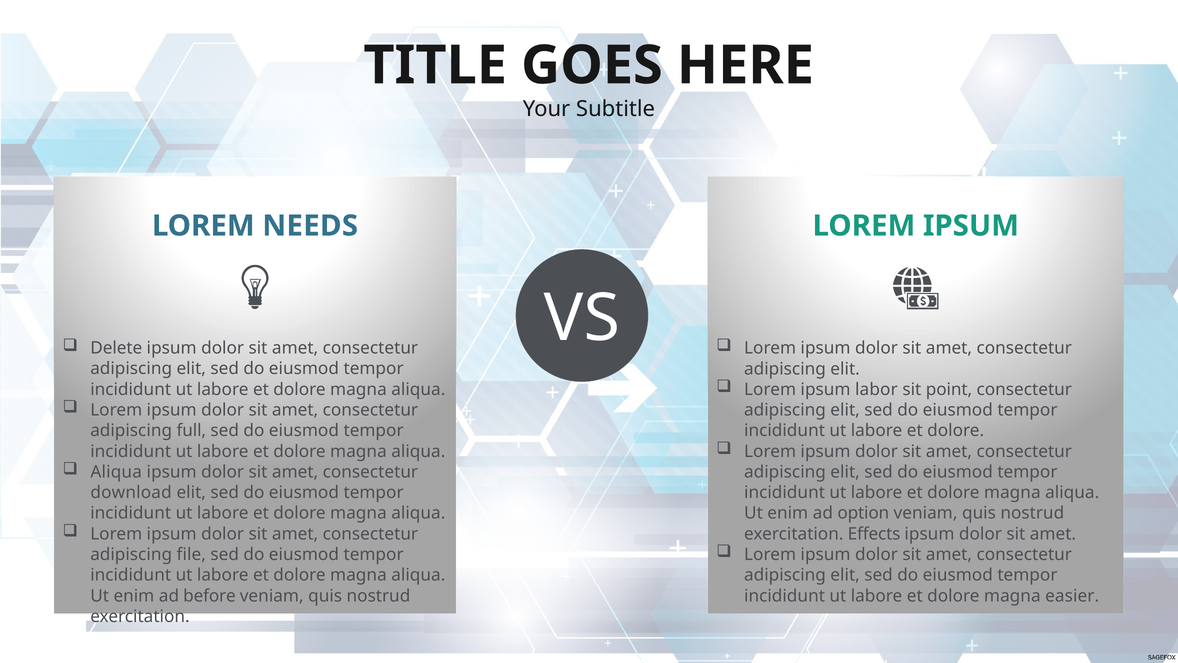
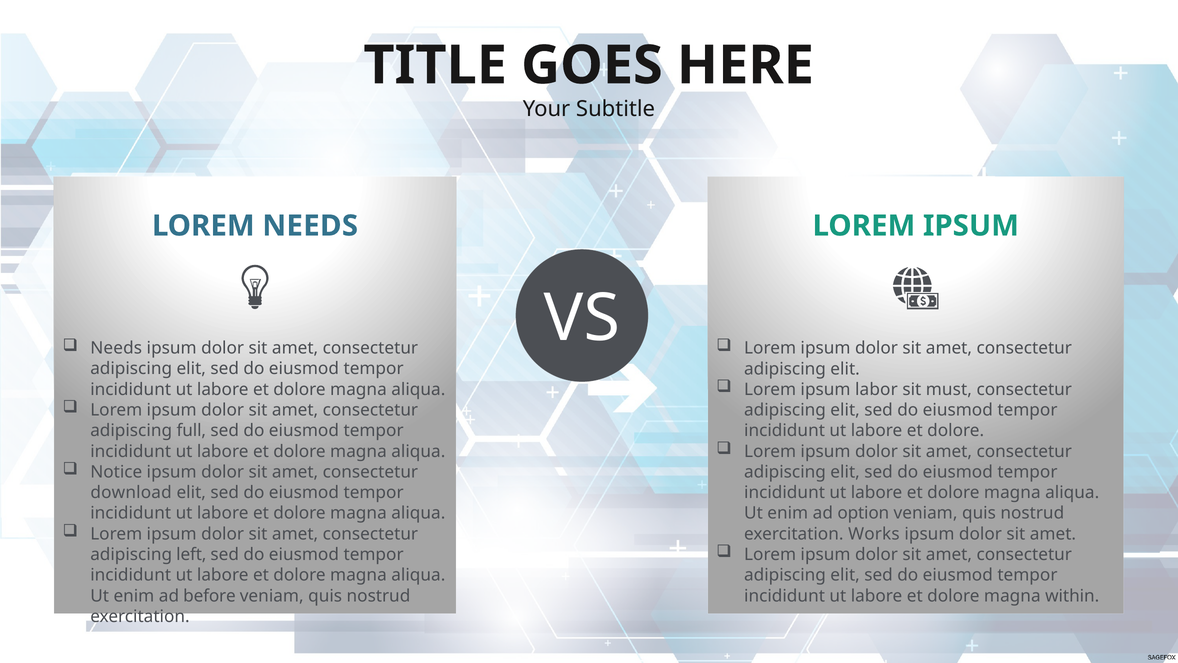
Delete at (116, 348): Delete -> Needs
point: point -> must
Aliqua at (116, 472): Aliqua -> Notice
Effects: Effects -> Works
file: file -> left
easier: easier -> within
